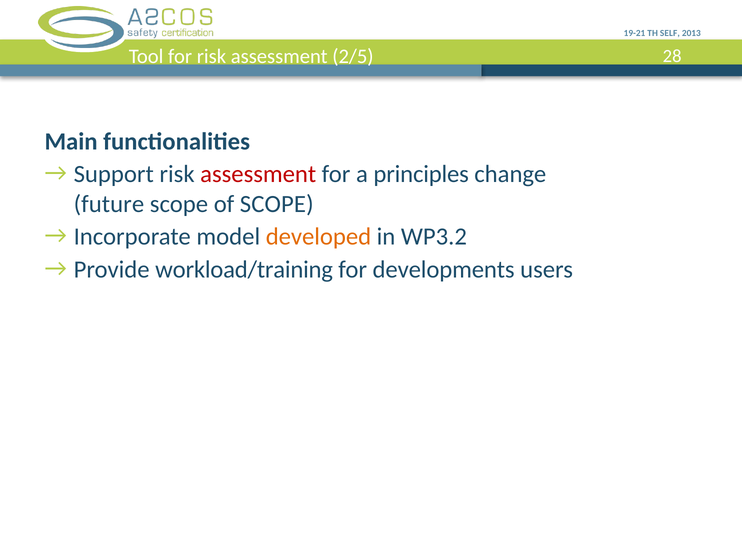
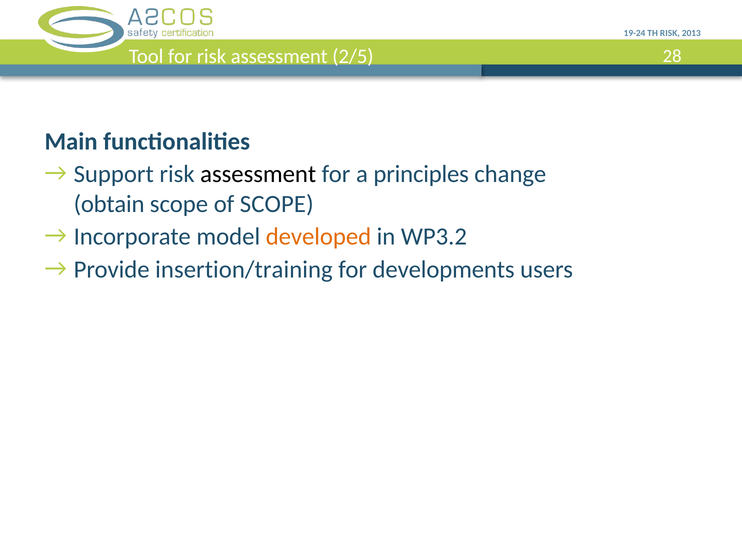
19-21: 19-21 -> 19-24
TH SELF: SELF -> RISK
assessment at (258, 174) colour: red -> black
future: future -> obtain
workload/training: workload/training -> insertion/training
